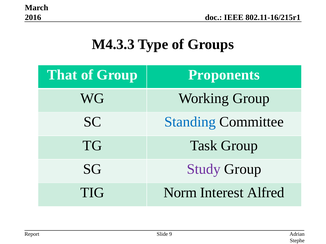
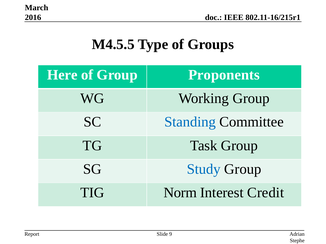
M4.3.3: M4.3.3 -> M4.5.5
That: That -> Here
Study colour: purple -> blue
Alfred: Alfred -> Credit
